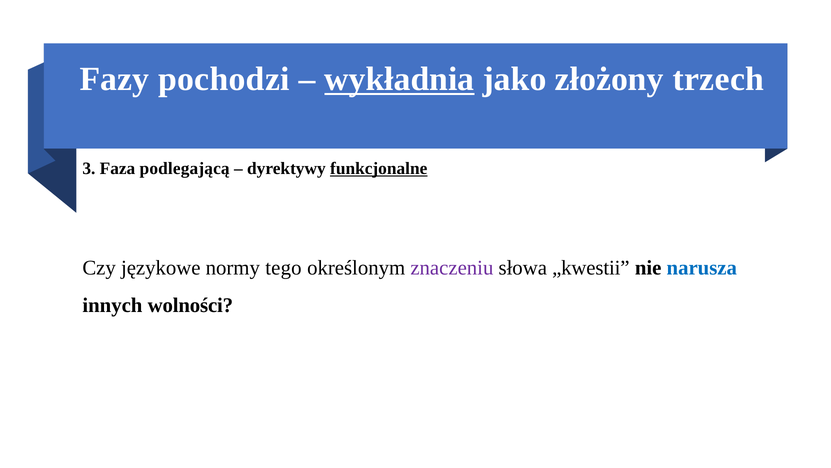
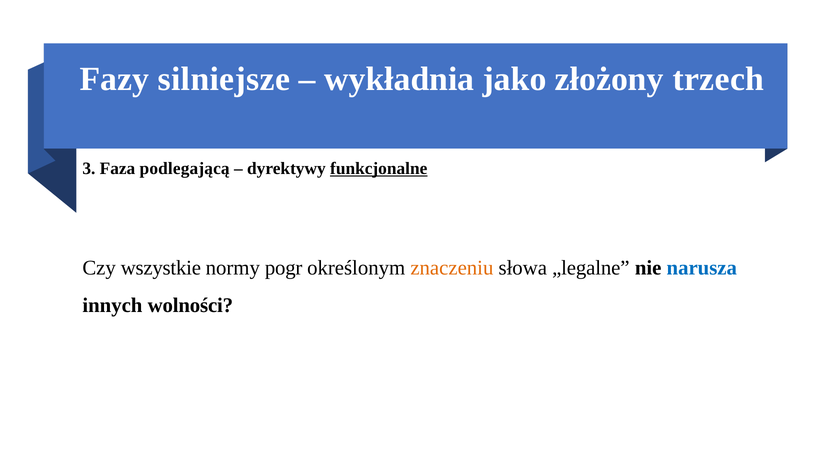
pochodzi: pochodzi -> silniejsze
wykładnia underline: present -> none
językowe: językowe -> wszystkie
tego: tego -> pogr
znaczeniu colour: purple -> orange
„kwestii: „kwestii -> „legalne
